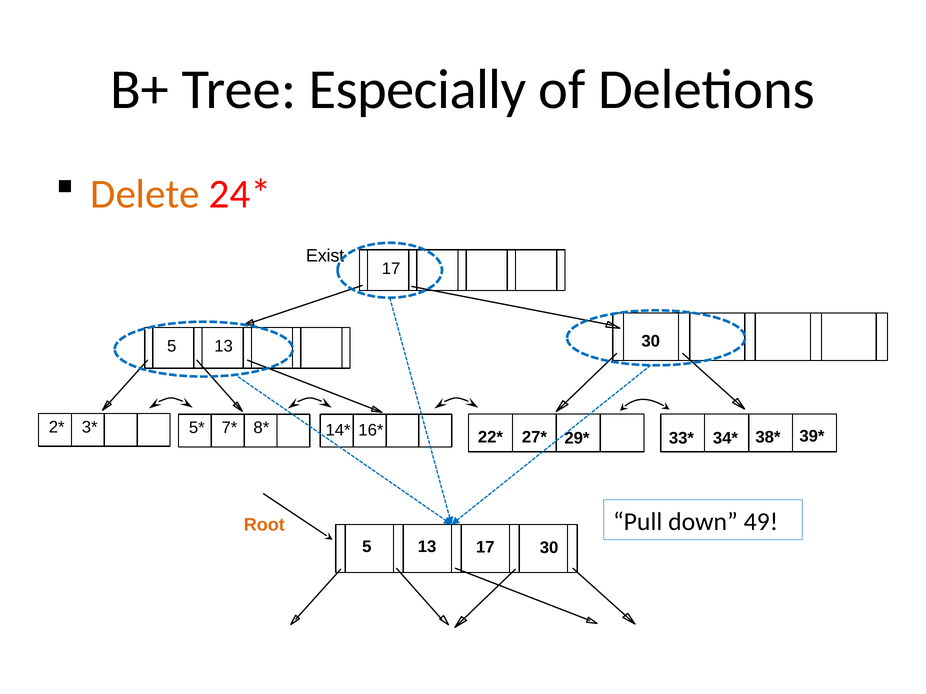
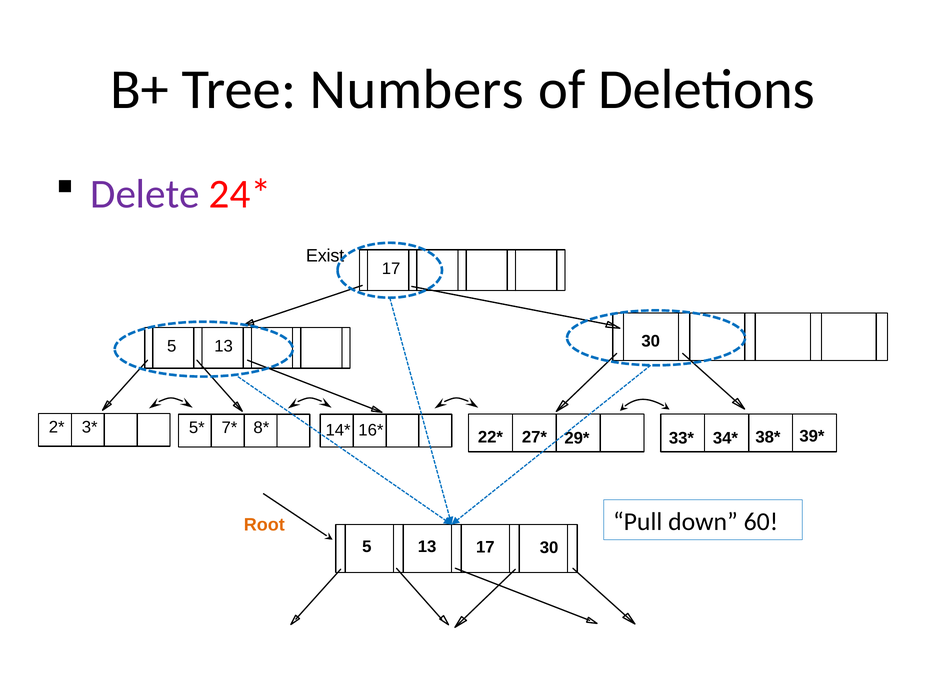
Especially: Especially -> Numbers
Delete colour: orange -> purple
49: 49 -> 60
